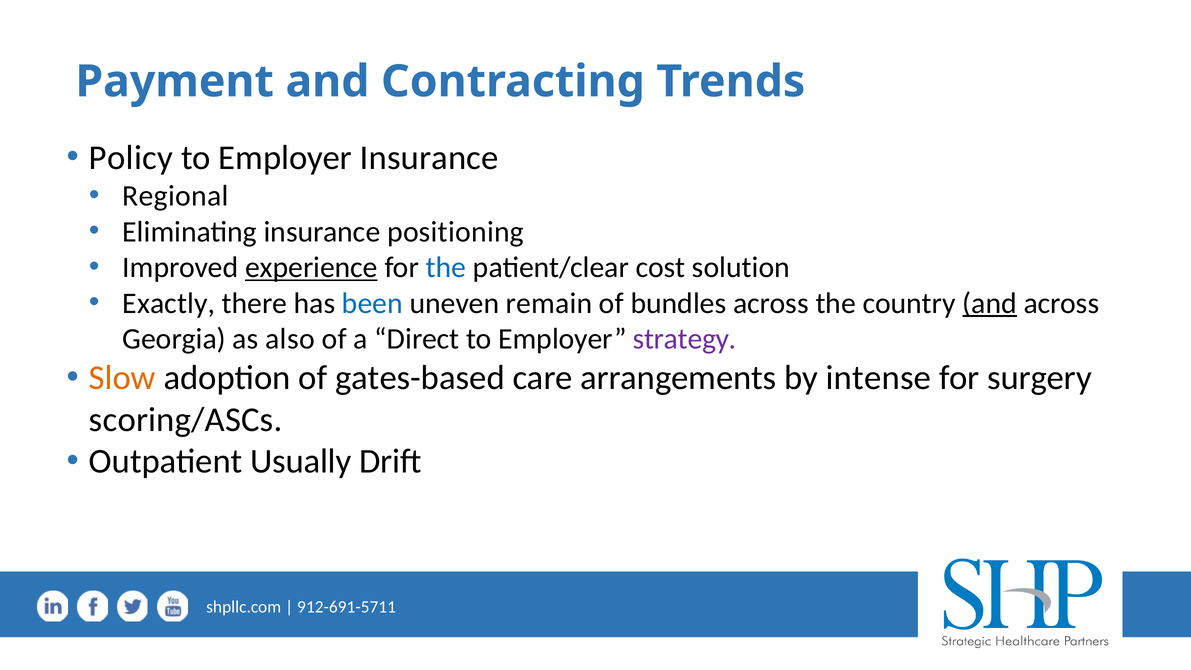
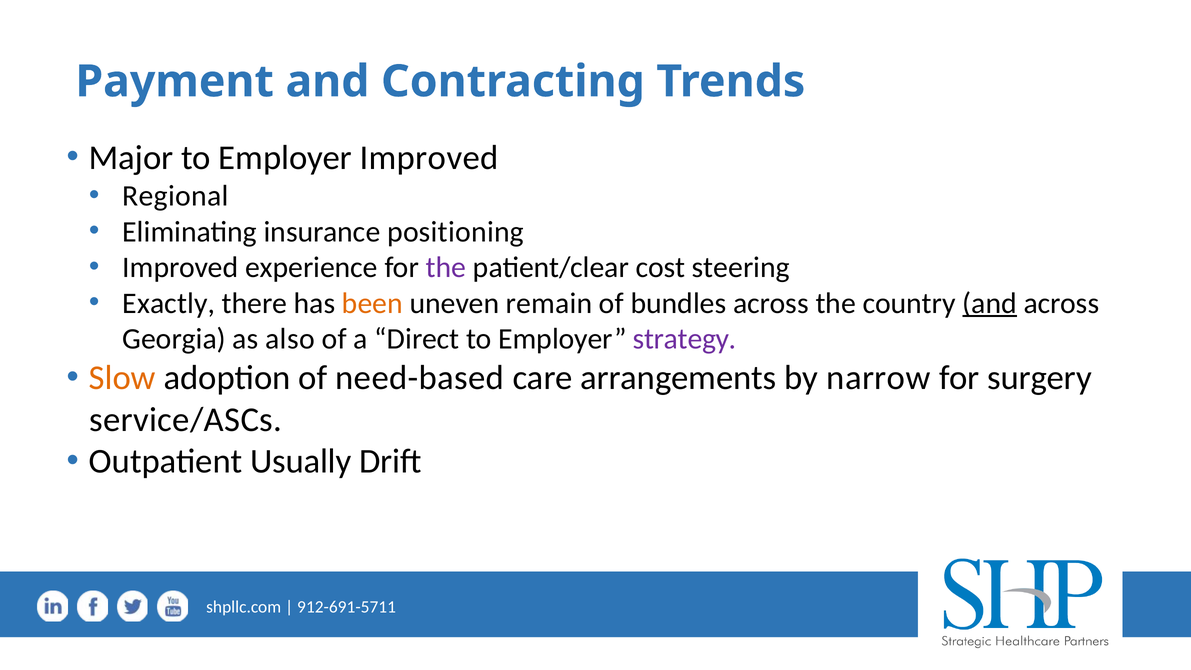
Policy: Policy -> Major
Employer Insurance: Insurance -> Improved
experience underline: present -> none
the at (446, 267) colour: blue -> purple
solution: solution -> steering
been colour: blue -> orange
gates-based: gates-based -> need-based
intense: intense -> narrow
scoring/ASCs: scoring/ASCs -> service/ASCs
